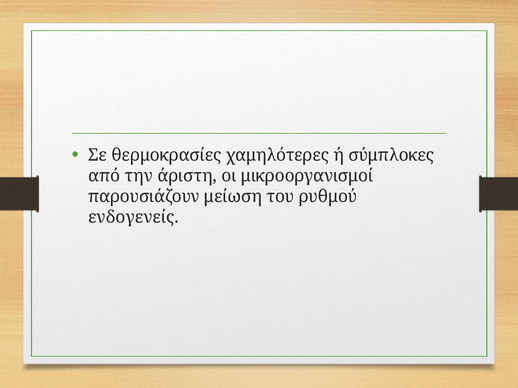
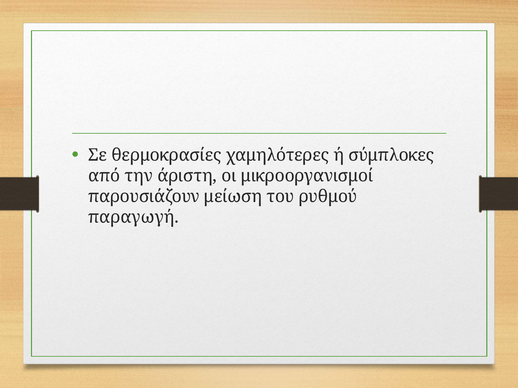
ενδογενείς: ενδογενείς -> παραγωγή
